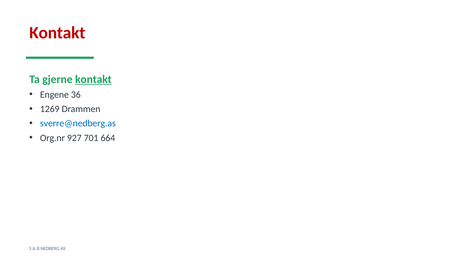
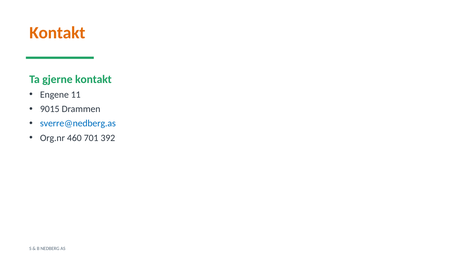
Kontakt at (57, 33) colour: red -> orange
kontakt at (93, 79) underline: present -> none
36: 36 -> 11
1269: 1269 -> 9015
927: 927 -> 460
664: 664 -> 392
